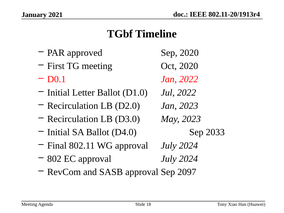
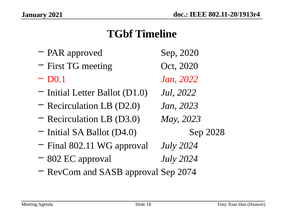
2033: 2033 -> 2028
2097: 2097 -> 2074
